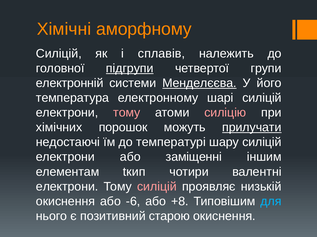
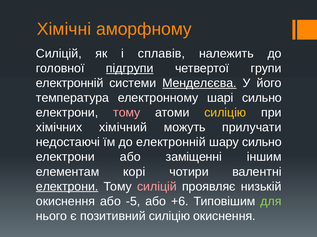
шарі силіцій: силіцій -> сильно
силіцію at (225, 113) colour: pink -> yellow
порошок: порошок -> хімічний
прилучати underline: present -> none
до температурі: температурі -> електронній
шару силіцій: силіцій -> сильно
tкип: tкип -> корі
електрони at (67, 187) underline: none -> present
-6: -6 -> -5
+8: +8 -> +6
для colour: light blue -> light green
позитивний старою: старою -> силіцію
